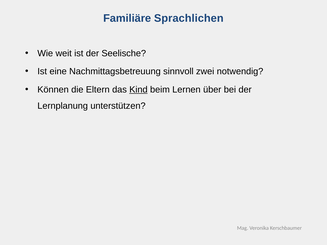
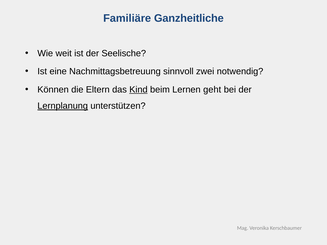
Sprachlichen: Sprachlichen -> Ganzheitliche
über: über -> geht
Lernplanung underline: none -> present
